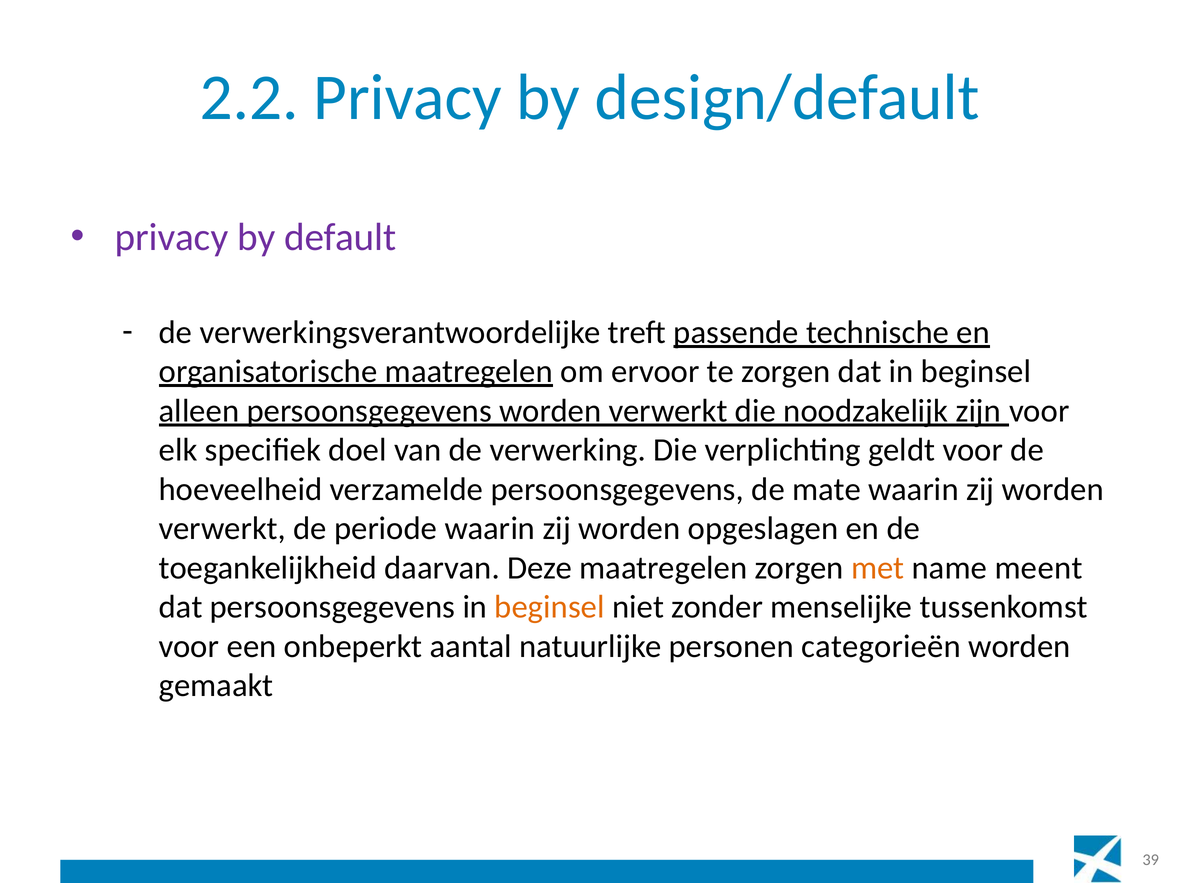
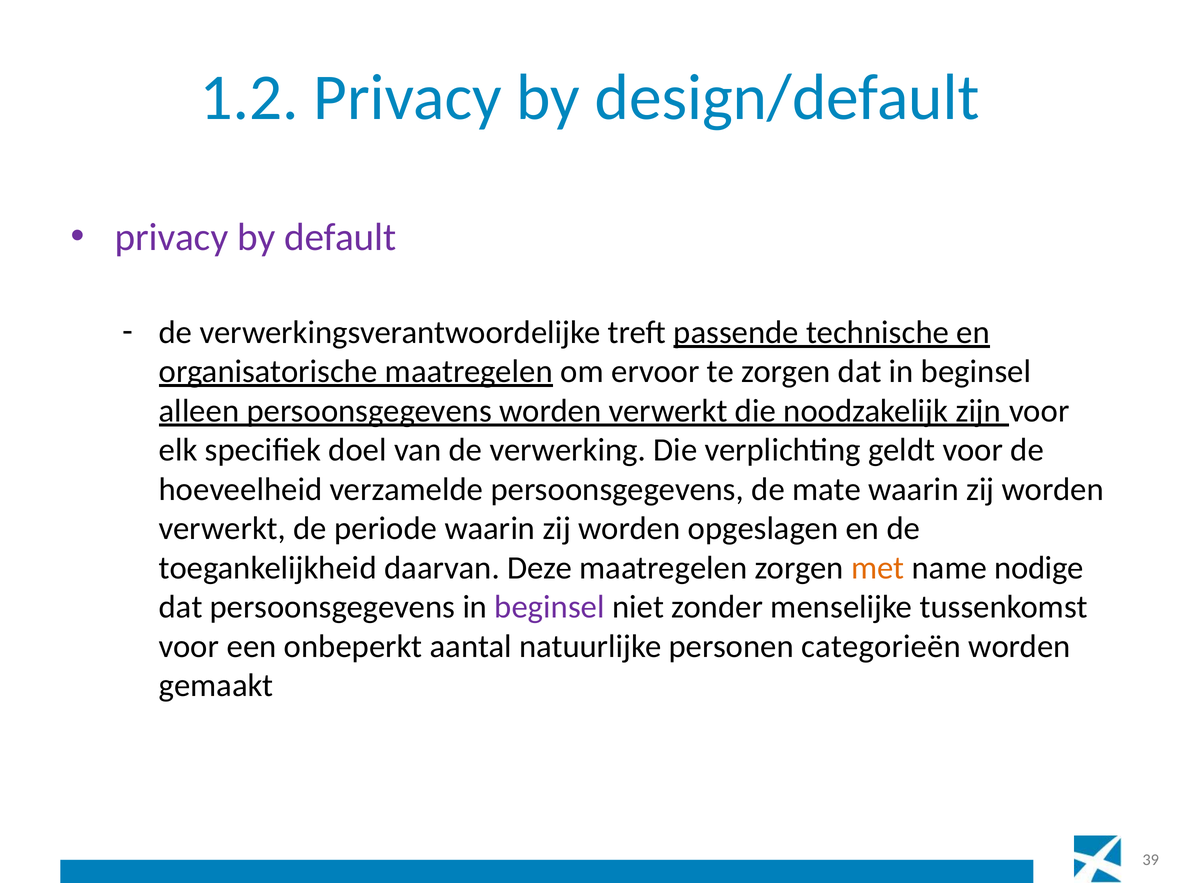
2.2: 2.2 -> 1.2
meent: meent -> nodige
beginsel at (550, 607) colour: orange -> purple
